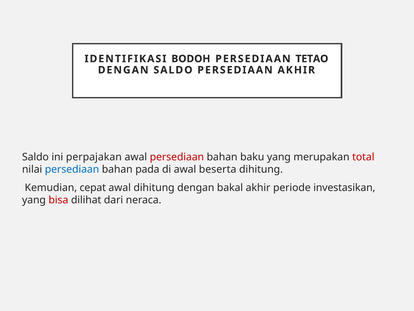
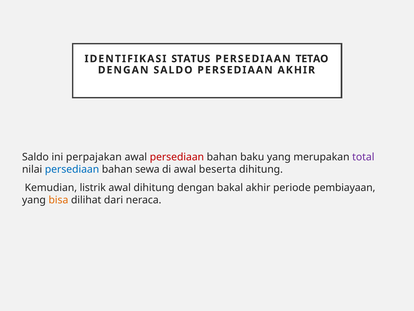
BODOH: BODOH -> STATUS
total colour: red -> purple
pada: pada -> sewa
cepat: cepat -> listrik
investasikan: investasikan -> pembiayaan
bisa colour: red -> orange
